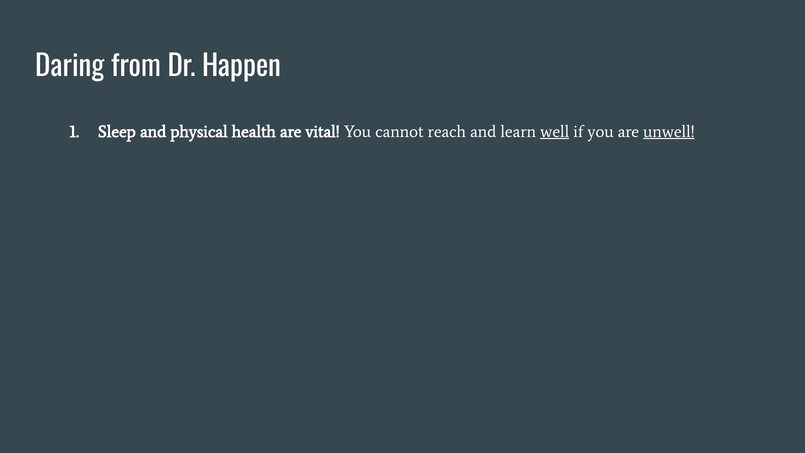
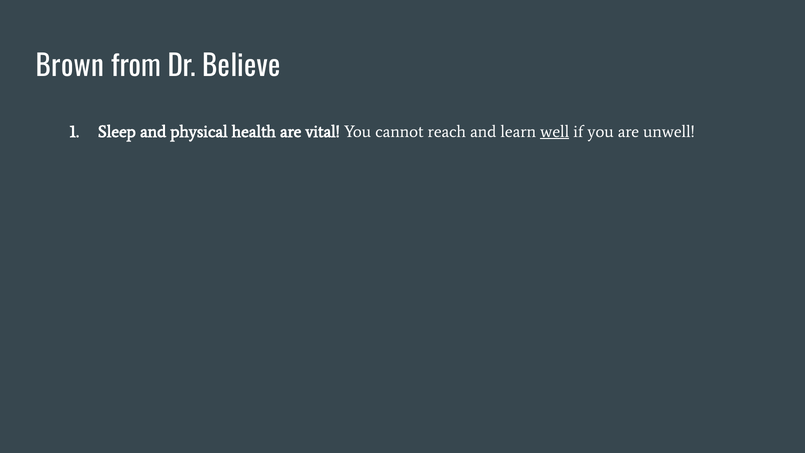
Daring: Daring -> Brown
Happen: Happen -> Believe
unwell underline: present -> none
